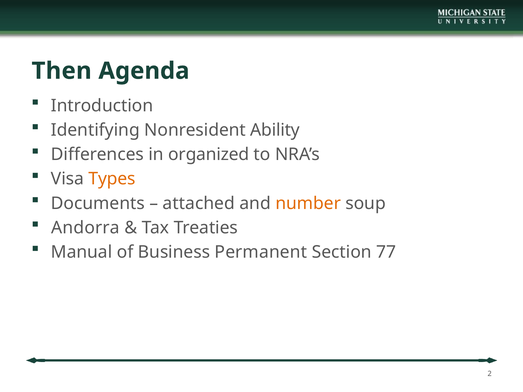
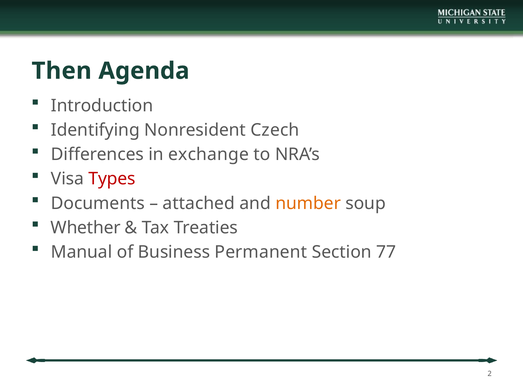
Ability: Ability -> Czech
organized: organized -> exchange
Types colour: orange -> red
Andorra: Andorra -> Whether
